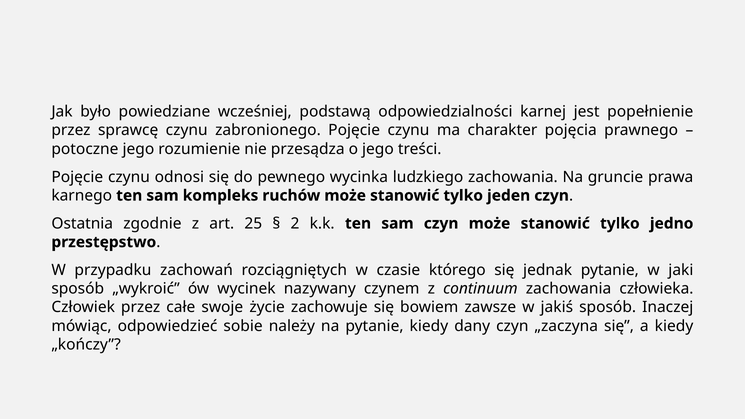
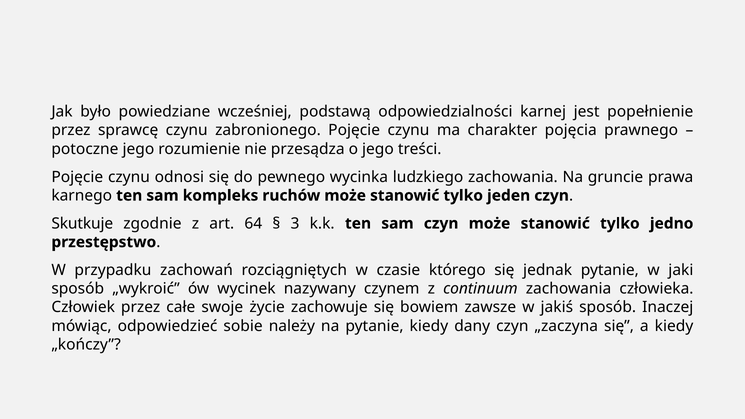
Ostatnia: Ostatnia -> Skutkuje
25: 25 -> 64
2: 2 -> 3
